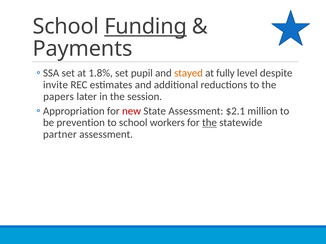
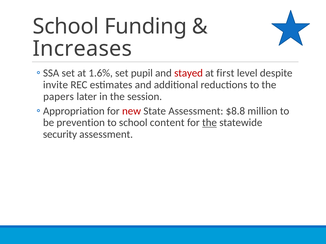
Funding underline: present -> none
Payments: Payments -> Increases
1.8%: 1.8% -> 1.6%
stayed colour: orange -> red
fully: fully -> first
$2.1: $2.1 -> $8.8
workers: workers -> content
partner: partner -> security
